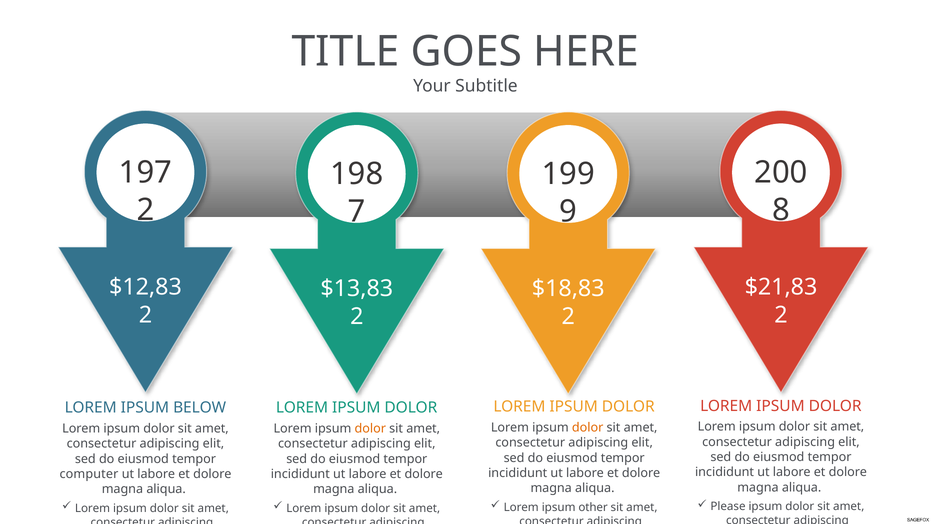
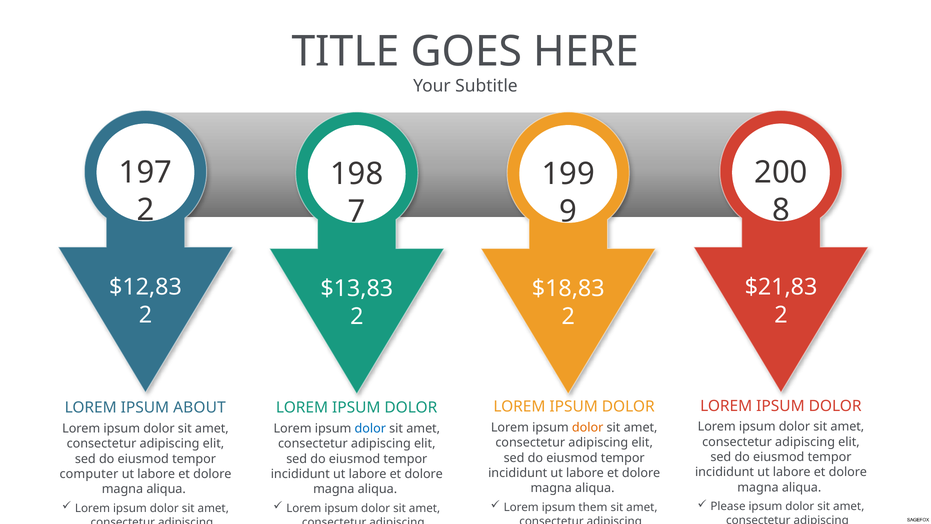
BELOW: BELOW -> ABOUT
dolor at (370, 428) colour: orange -> blue
other: other -> them
